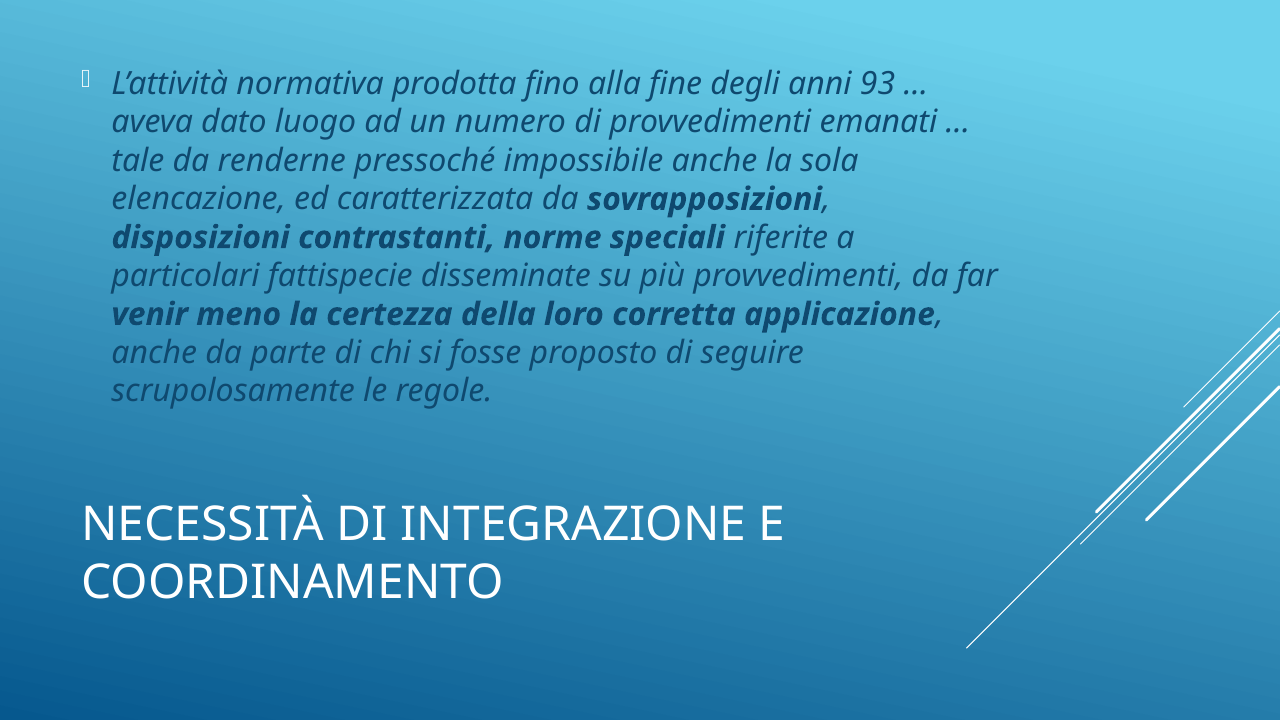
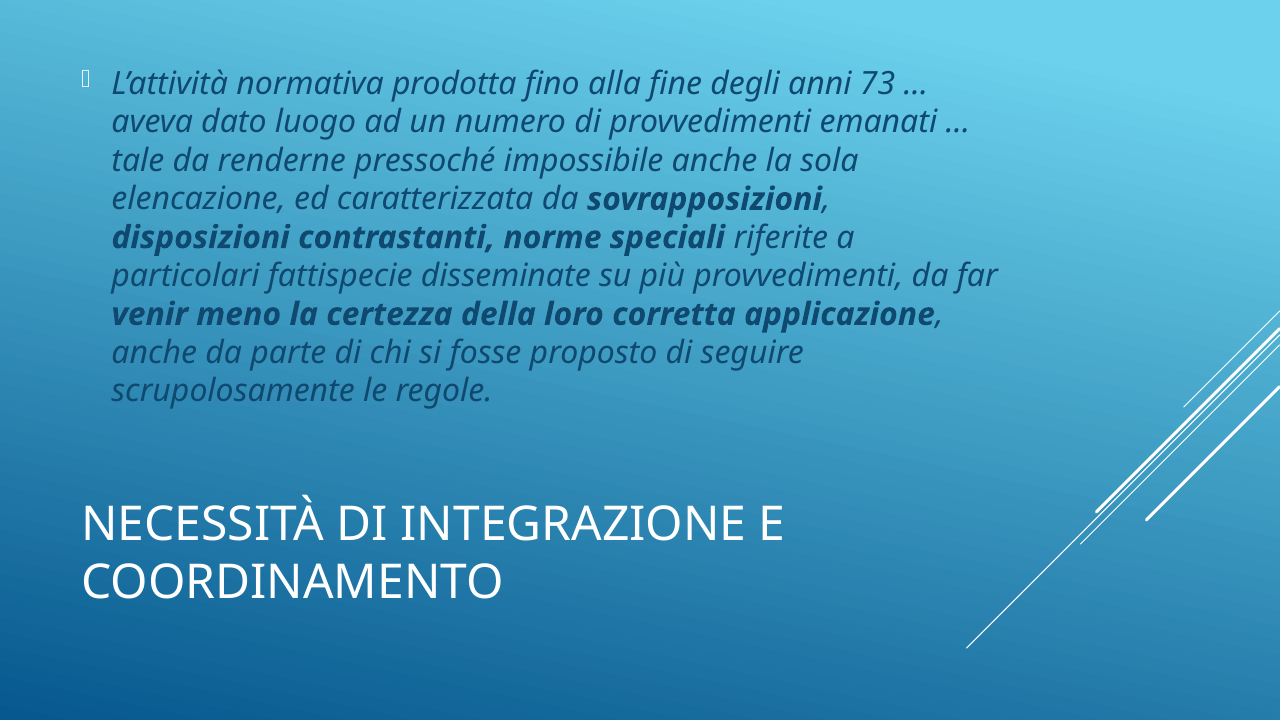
93: 93 -> 73
